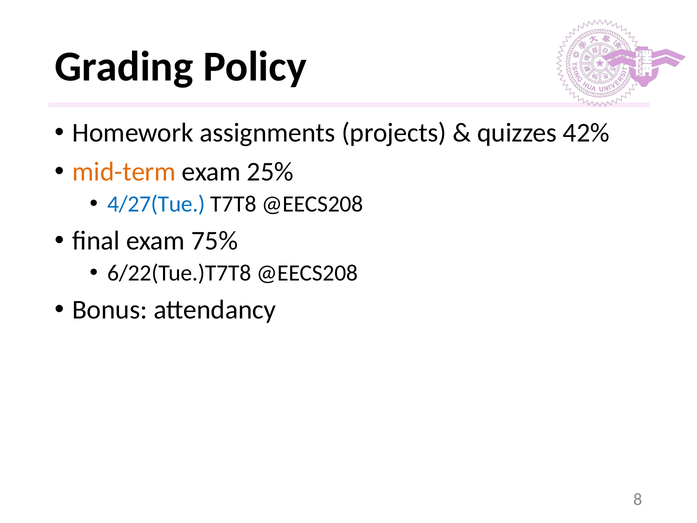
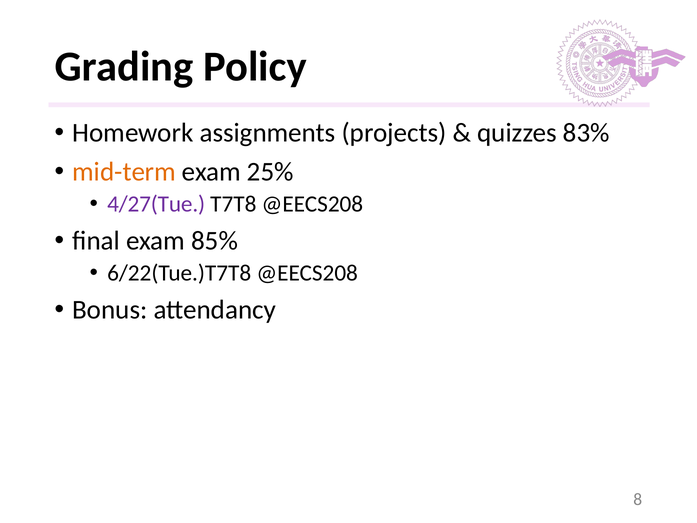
42%: 42% -> 83%
4/27(Tue colour: blue -> purple
75%: 75% -> 85%
